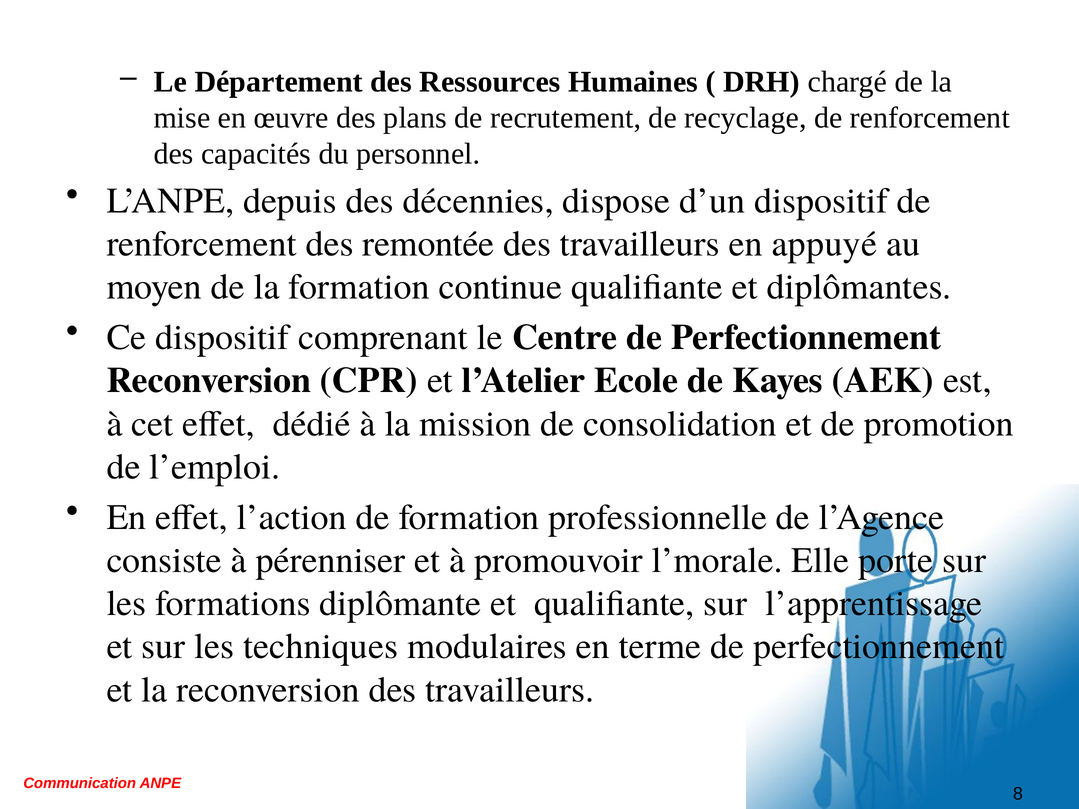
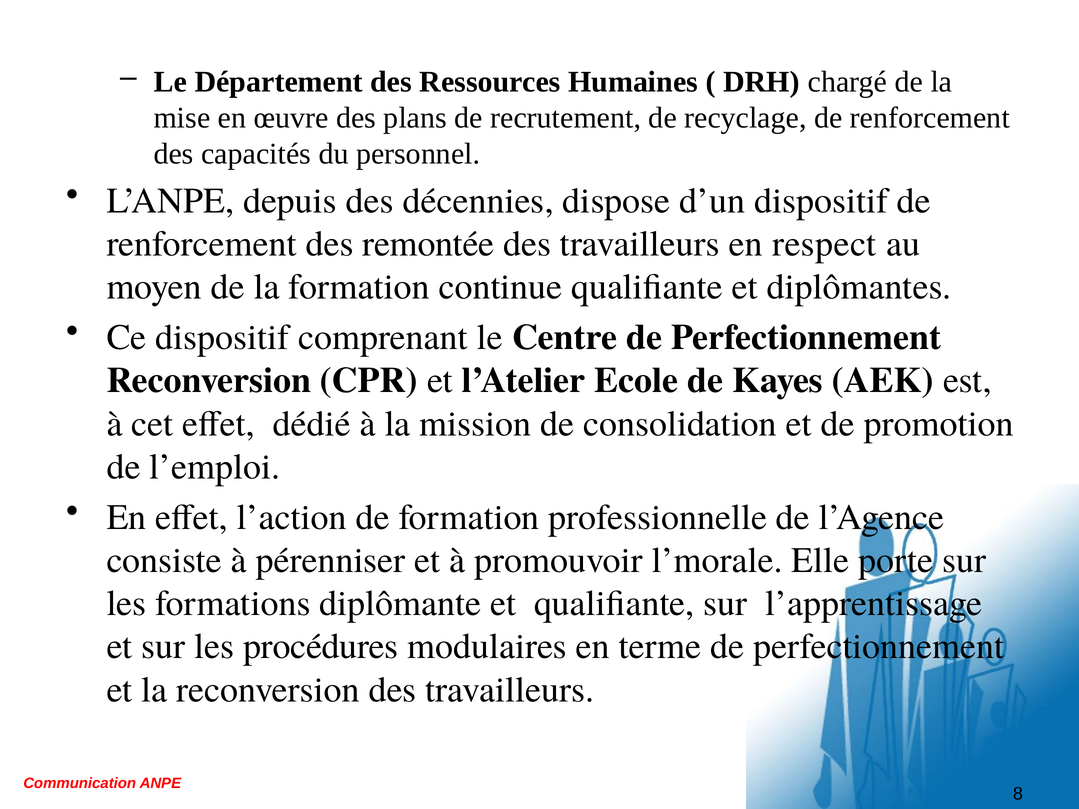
appuyé: appuyé -> respect
techniques: techniques -> procédures
